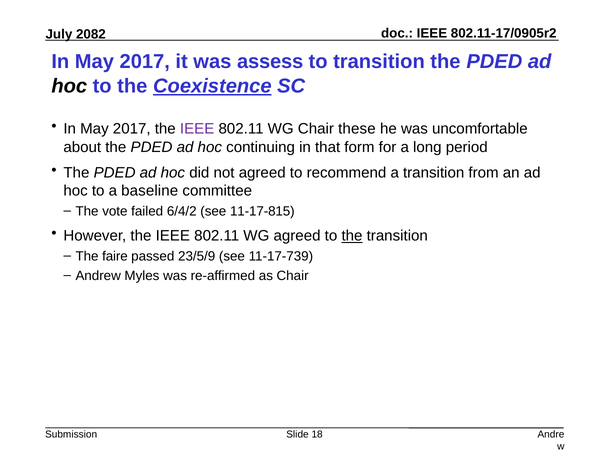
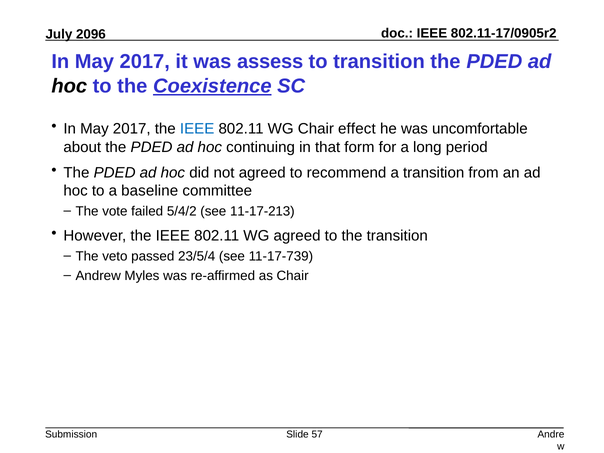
2082: 2082 -> 2096
IEEE at (197, 129) colour: purple -> blue
these: these -> effect
6/4/2: 6/4/2 -> 5/4/2
11-17-815: 11-17-815 -> 11-17-213
the at (352, 236) underline: present -> none
faire: faire -> veto
23/5/9: 23/5/9 -> 23/5/4
18: 18 -> 57
